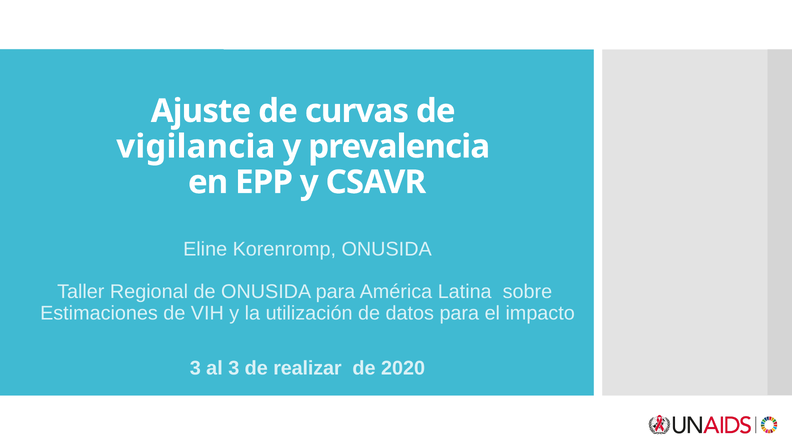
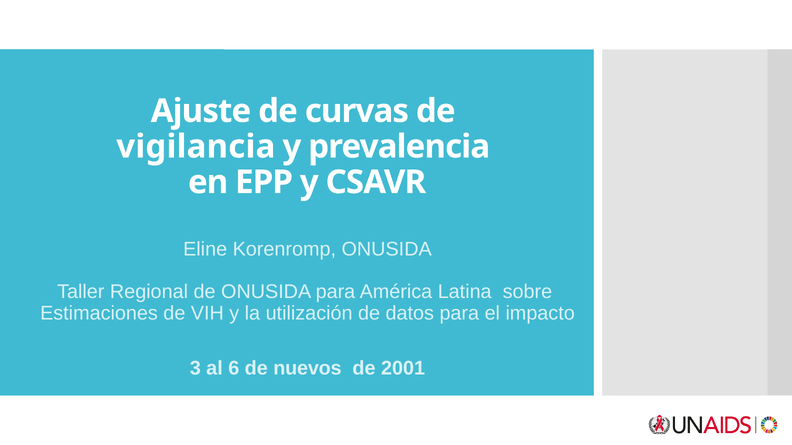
al 3: 3 -> 6
realizar: realizar -> nuevos
2020: 2020 -> 2001
